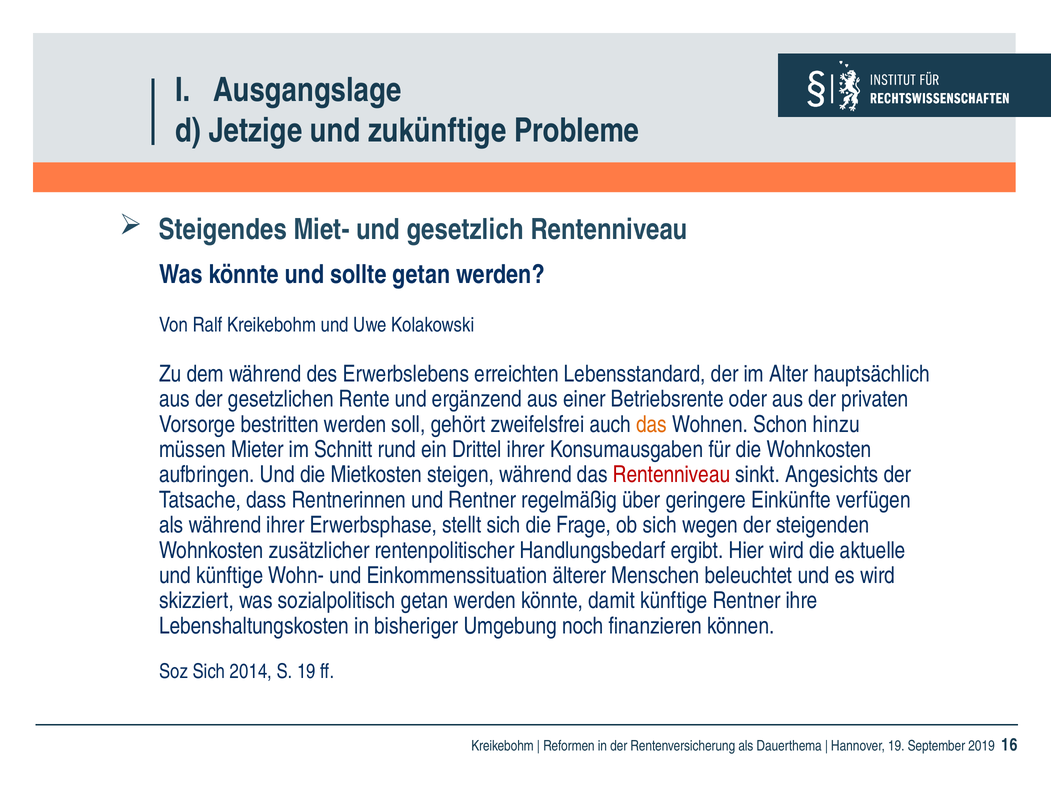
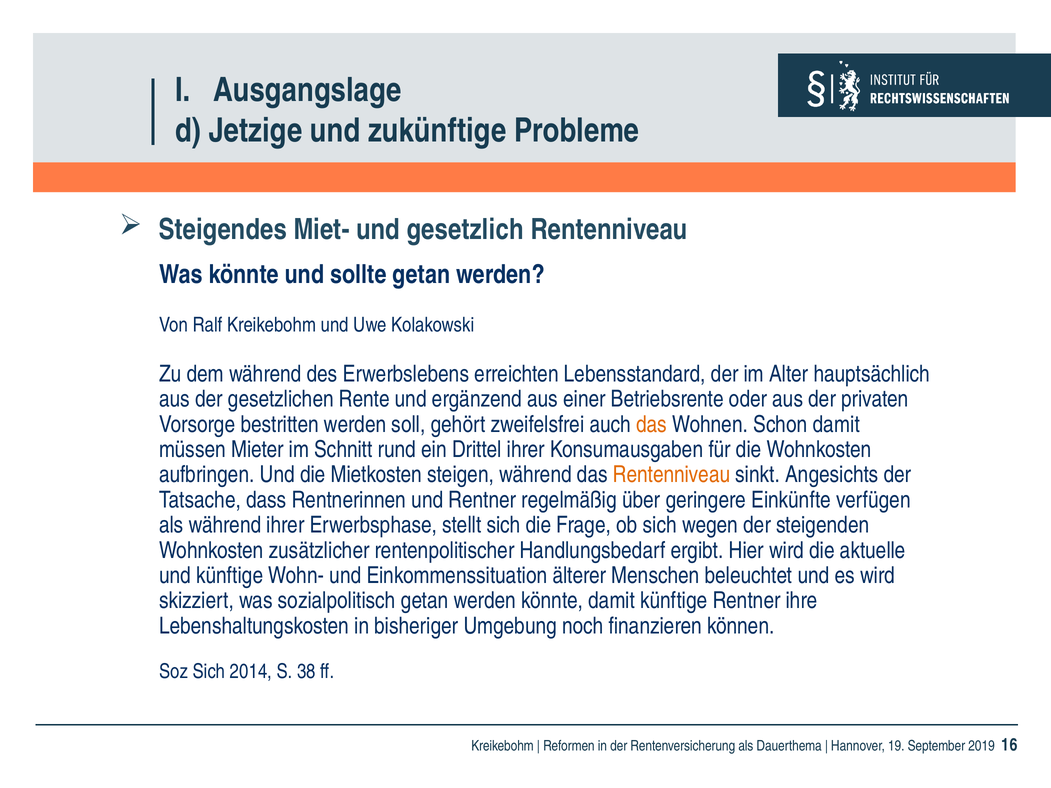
Schon hinzu: hinzu -> damit
Rentenniveau at (672, 475) colour: red -> orange
S 19: 19 -> 38
